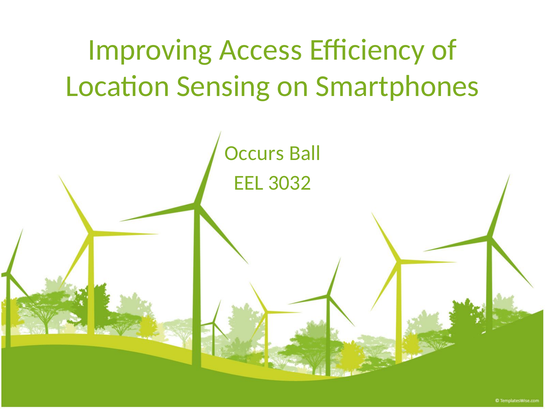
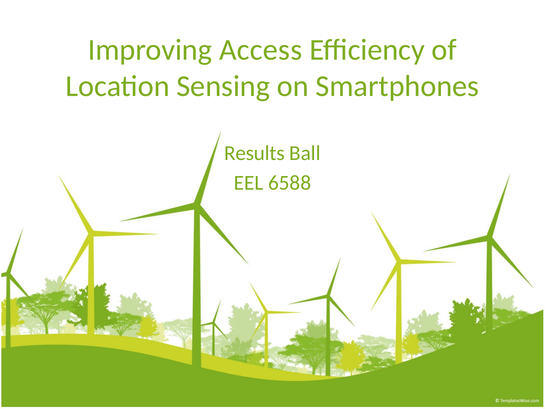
Occurs: Occurs -> Results
3032: 3032 -> 6588
